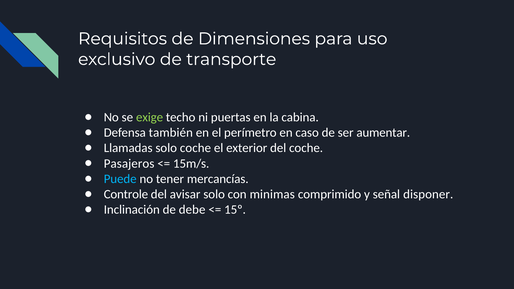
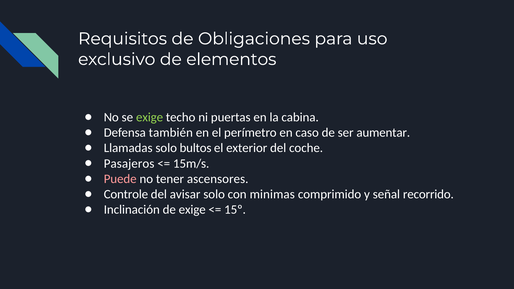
Dimensiones: Dimensiones -> Obligaciones
transporte: transporte -> elementos
solo coche: coche -> bultos
Puede colour: light blue -> pink
mercancías: mercancías -> ascensores
disponer: disponer -> recorrido
de debe: debe -> exige
